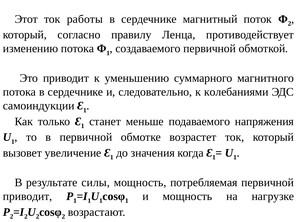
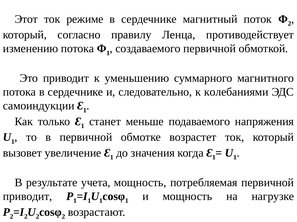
работы: работы -> режиме
силы: силы -> учета
